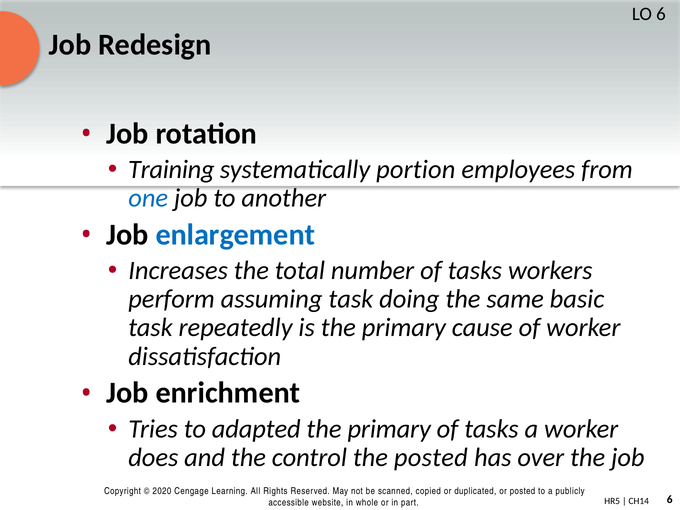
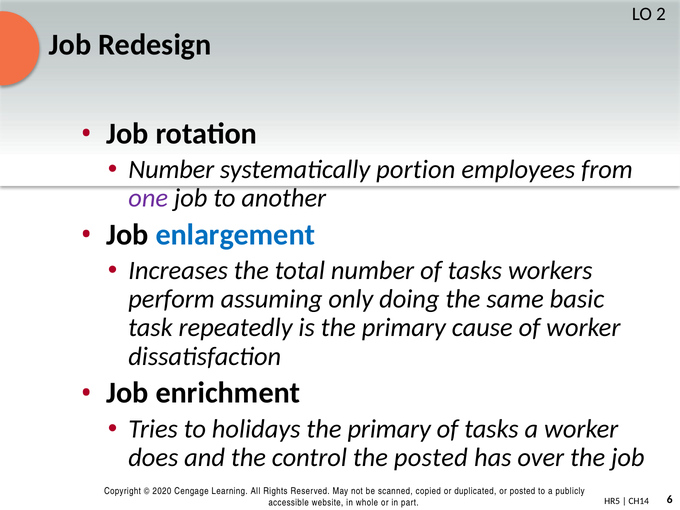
LO 6: 6 -> 2
Training at (171, 169): Training -> Number
one colour: blue -> purple
assuming task: task -> only
adapted: adapted -> holidays
